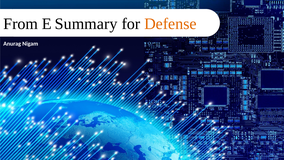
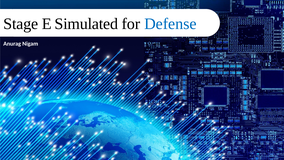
From: From -> Stage
Summary: Summary -> Simulated
Defense colour: orange -> blue
